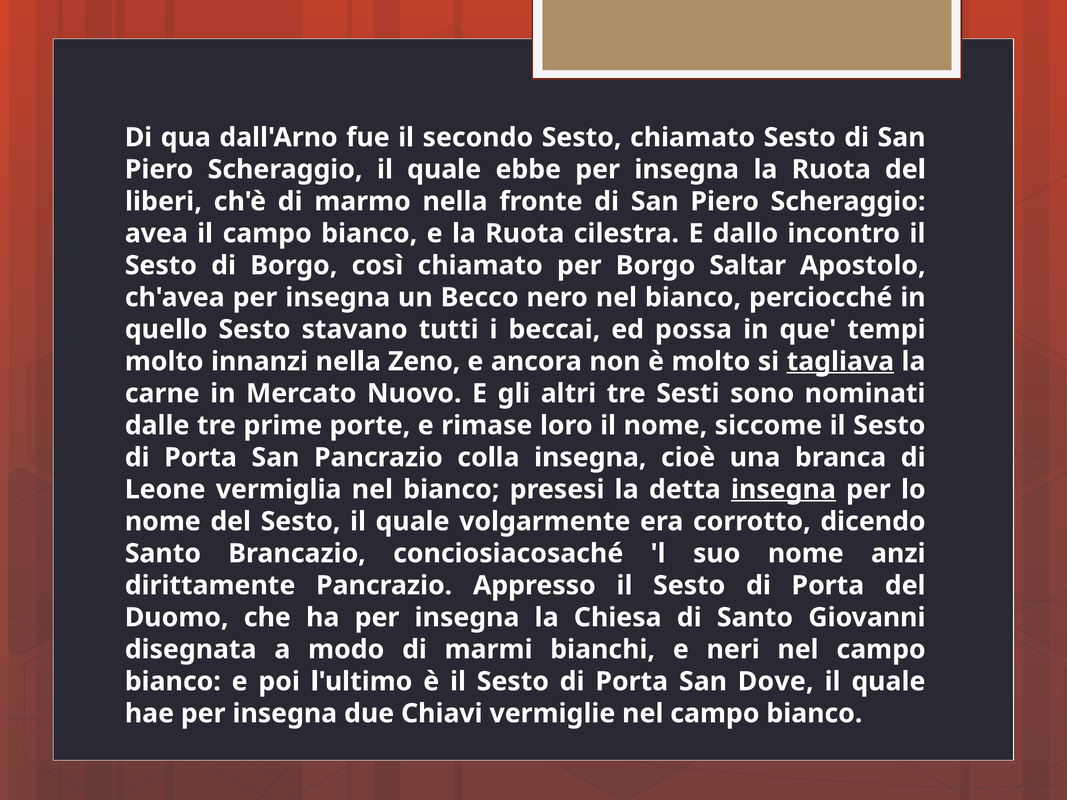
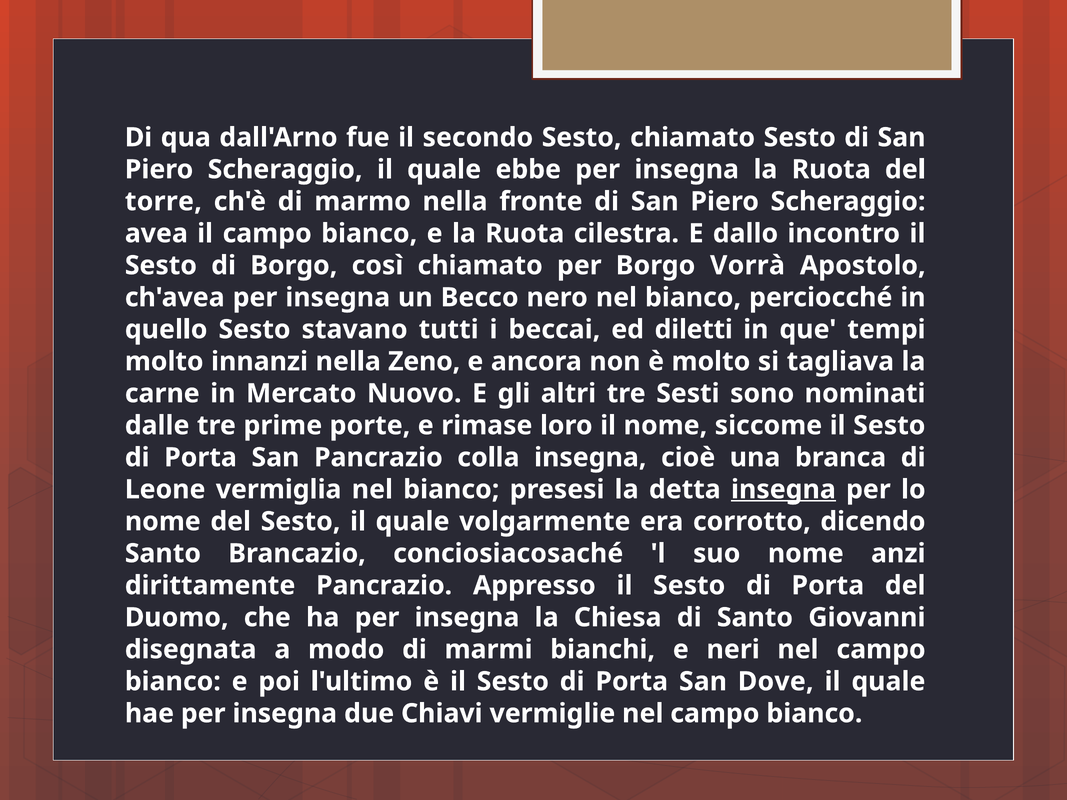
liberi: liberi -> torre
Saltar: Saltar -> Vorrà
possa: possa -> diletti
tagliava underline: present -> none
